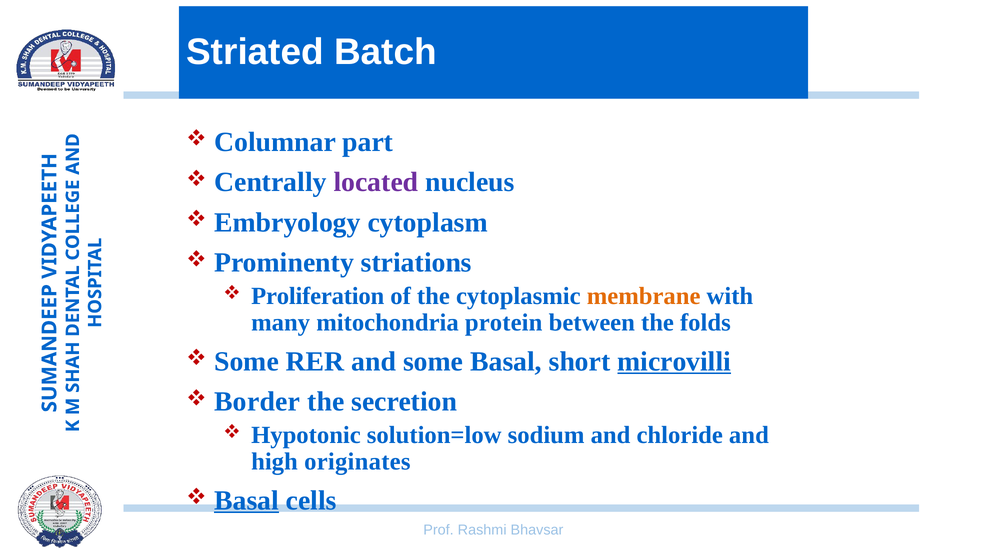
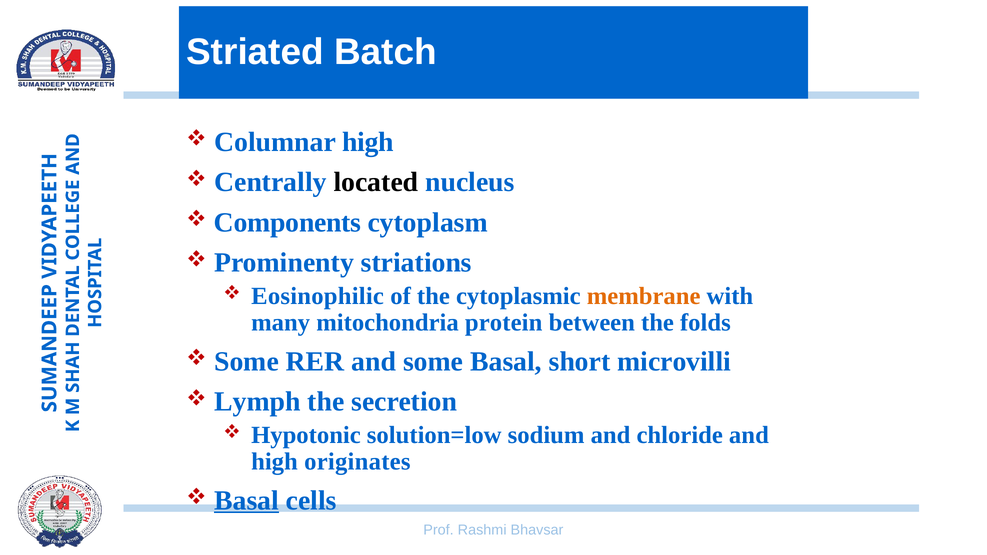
Columnar part: part -> high
located colour: purple -> black
Embryology: Embryology -> Components
Proliferation: Proliferation -> Eosinophilic
microvilli underline: present -> none
Border: Border -> Lymph
